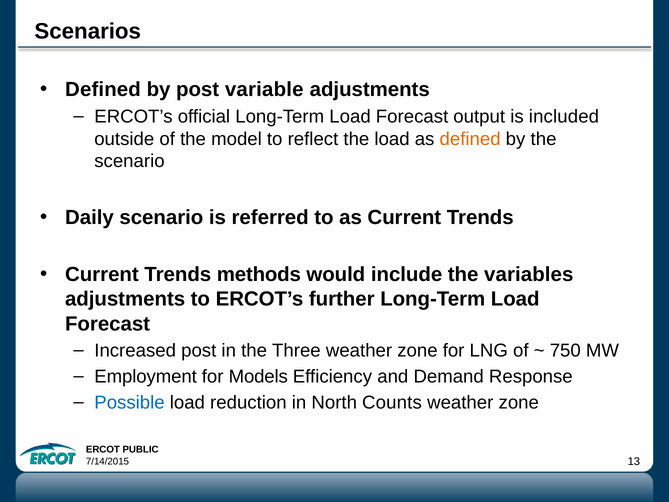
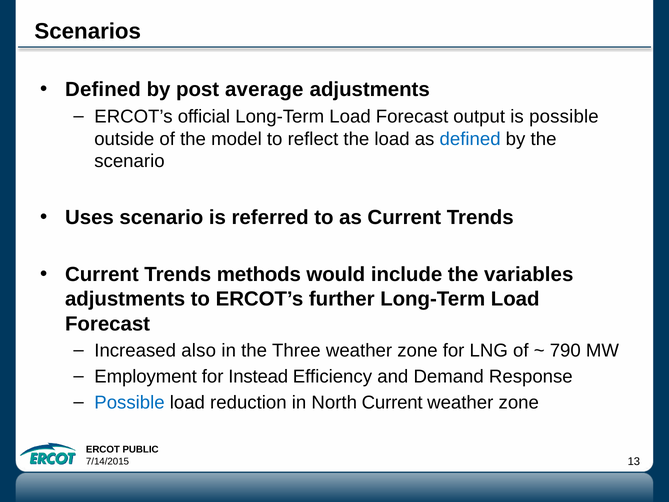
variable: variable -> average
is included: included -> possible
defined at (470, 139) colour: orange -> blue
Daily: Daily -> Uses
Increased post: post -> also
750: 750 -> 790
Models: Models -> Instead
North Counts: Counts -> Current
